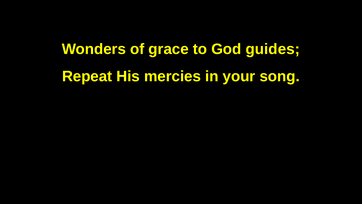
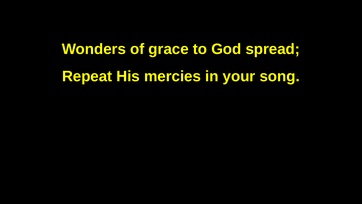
guides: guides -> spread
